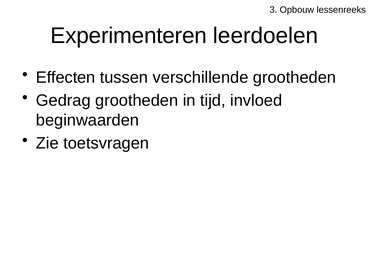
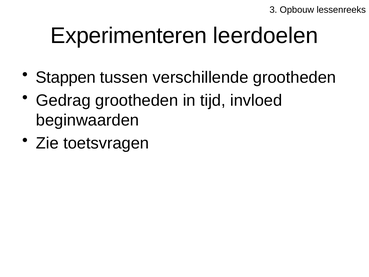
Effecten: Effecten -> Stappen
